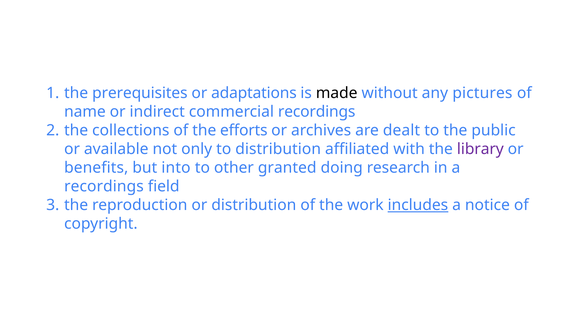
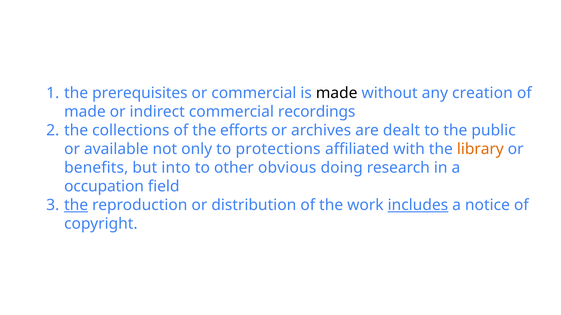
or adaptations: adaptations -> commercial
pictures: pictures -> creation
name at (85, 112): name -> made
to distribution: distribution -> protections
library colour: purple -> orange
granted: granted -> obvious
recordings at (104, 187): recordings -> occupation
the at (76, 205) underline: none -> present
